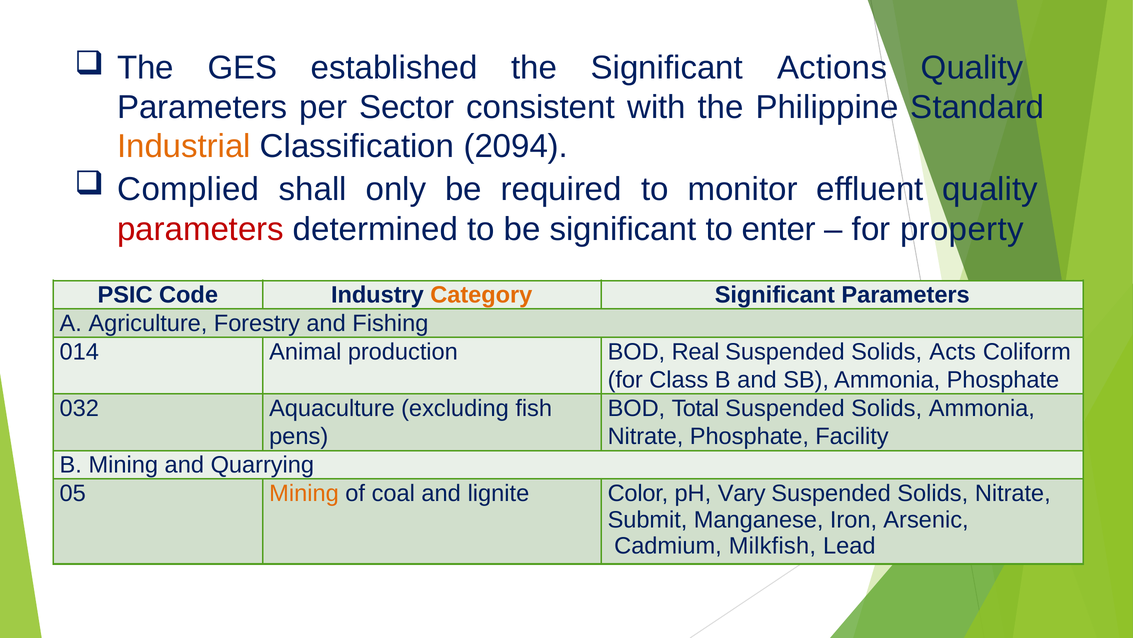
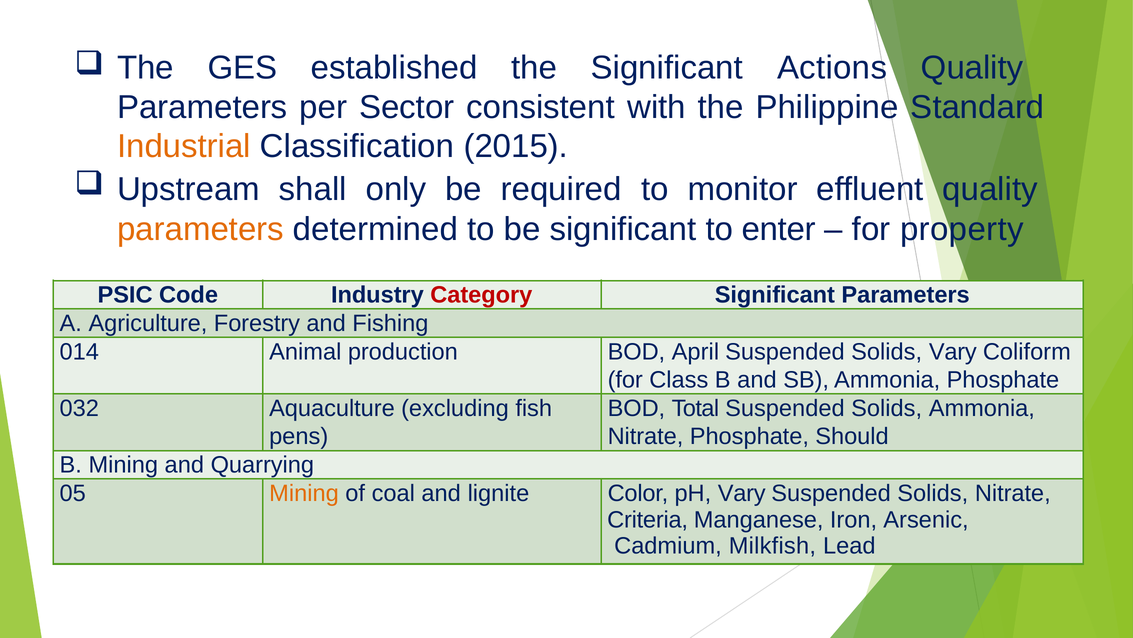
2094: 2094 -> 2015
Complied: Complied -> Upstream
parameters at (201, 229) colour: red -> orange
Category colour: orange -> red
Real: Real -> April
Solids Acts: Acts -> Vary
Facility: Facility -> Should
Submit: Submit -> Criteria
